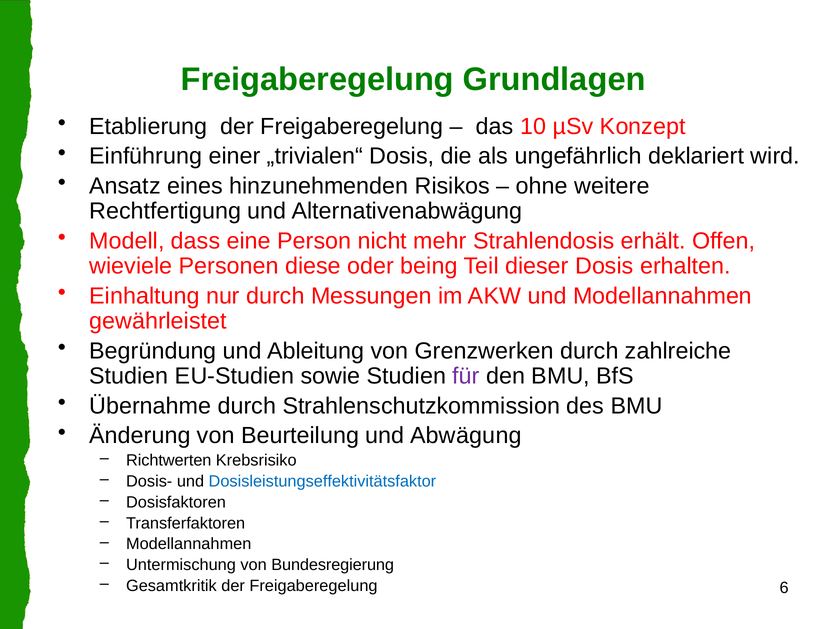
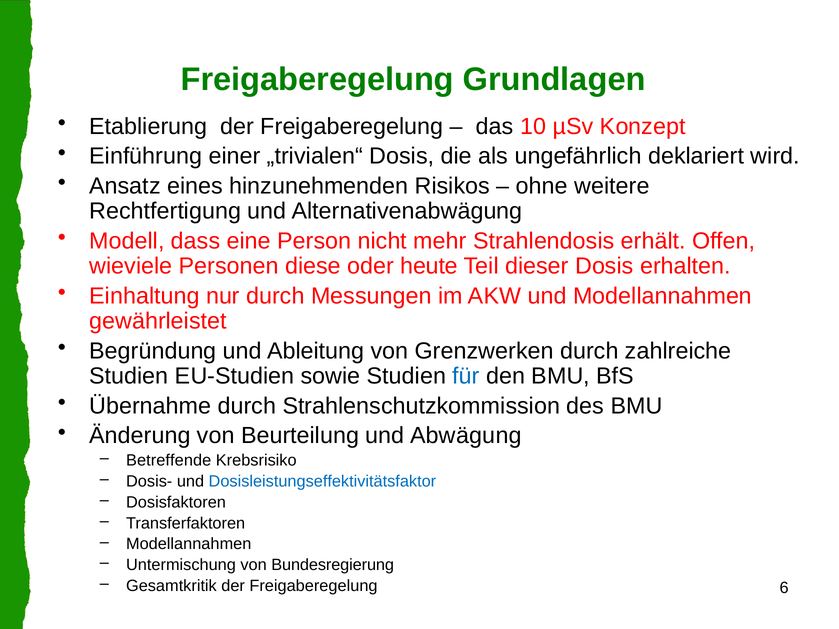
being: being -> heute
für colour: purple -> blue
Richtwerten: Richtwerten -> Betreffende
